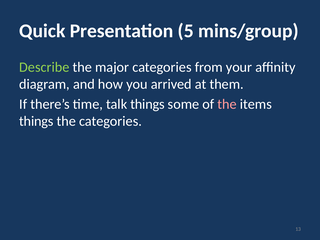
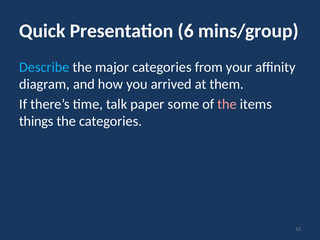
5: 5 -> 6
Describe colour: light green -> light blue
talk things: things -> paper
